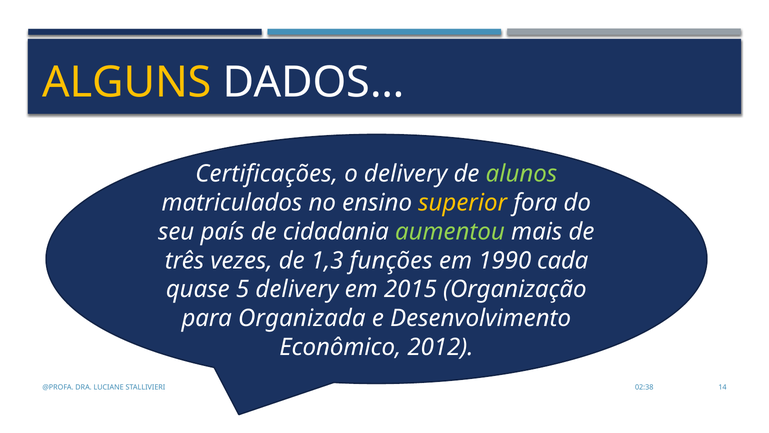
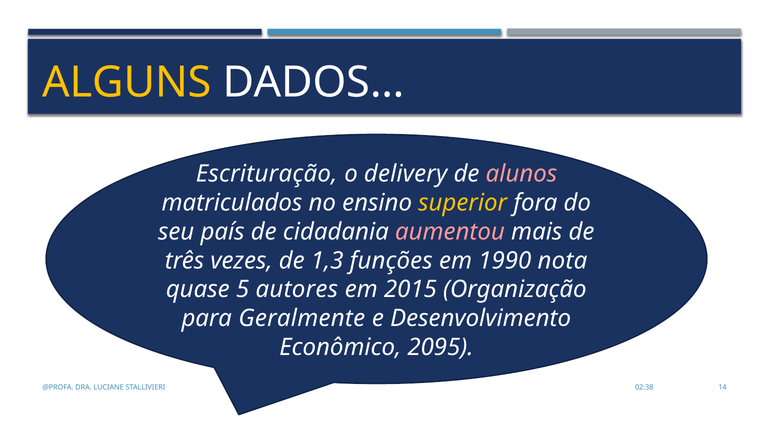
Certificações: Certificações -> Escrituração
alunos colour: light green -> pink
aumentou colour: light green -> pink
cada: cada -> nota
5 delivery: delivery -> autores
Organizada: Organizada -> Geralmente
2012: 2012 -> 2095
